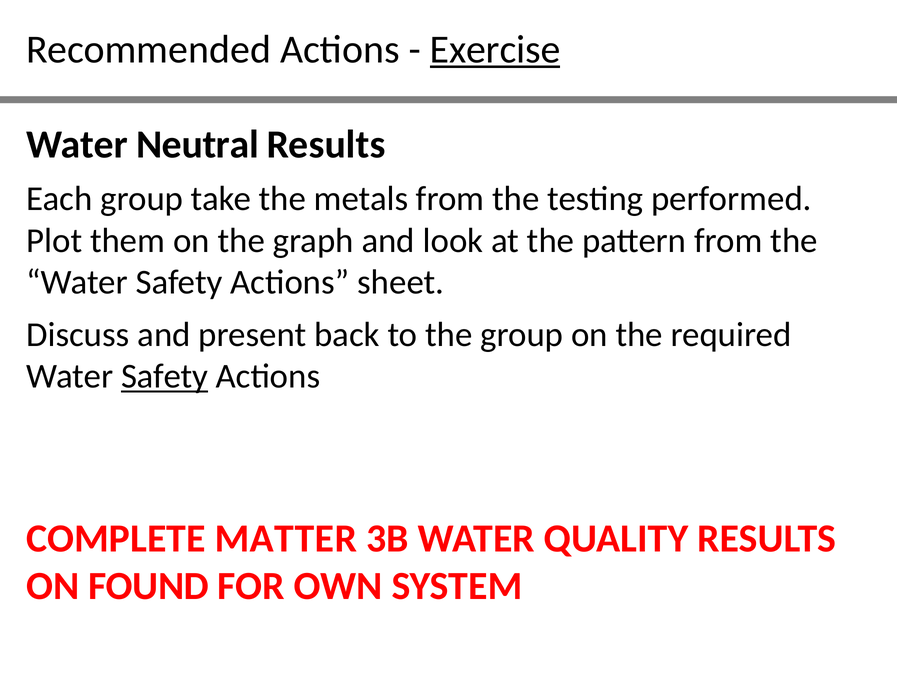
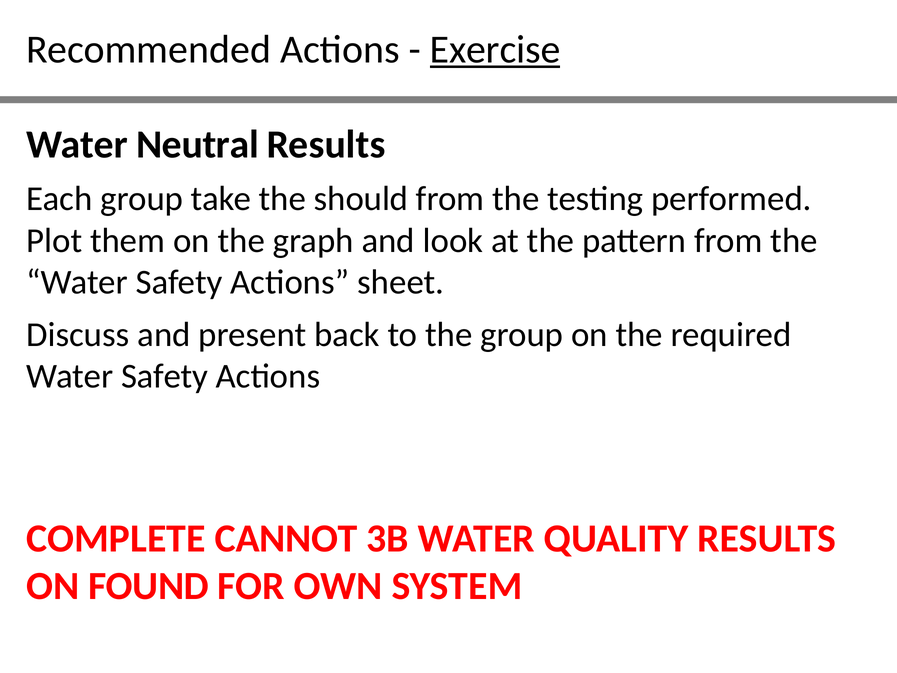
metals: metals -> should
Safety at (165, 376) underline: present -> none
MATTER: MATTER -> CANNOT
